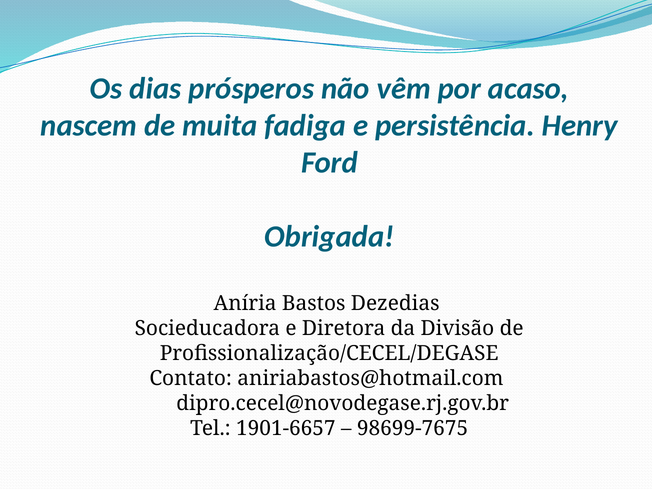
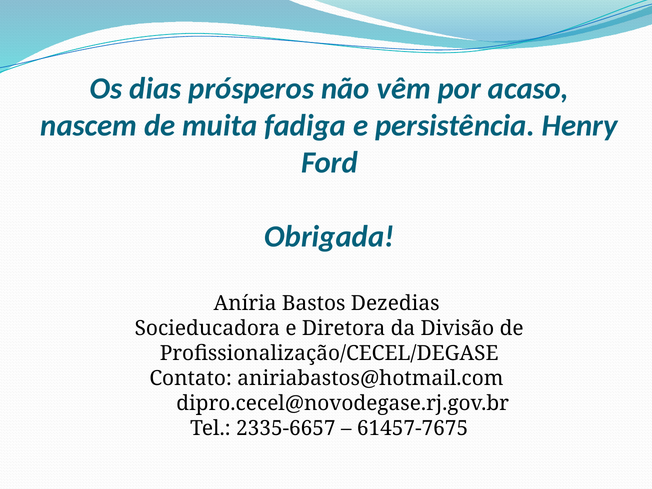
1901-6657: 1901-6657 -> 2335-6657
98699-7675: 98699-7675 -> 61457-7675
